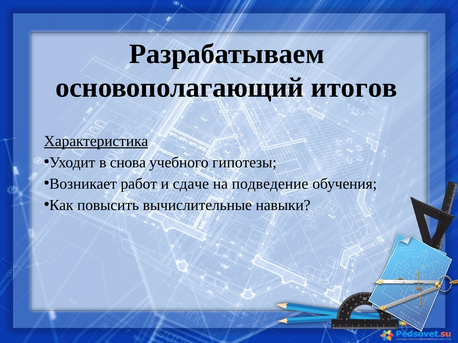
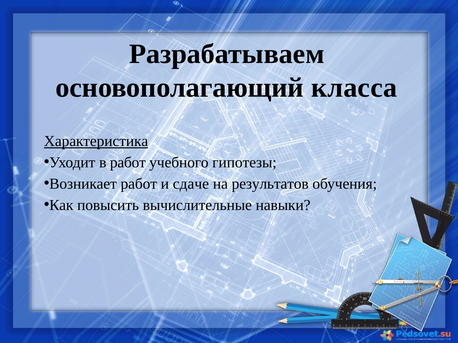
итогов: итогов -> класса
в снова: снова -> работ
подведение: подведение -> результатов
